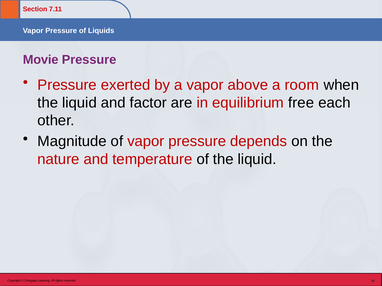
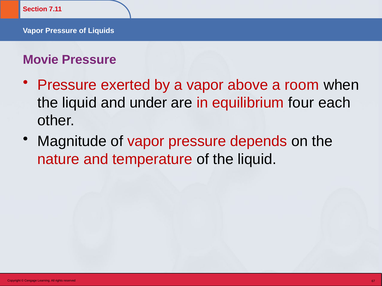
factor: factor -> under
free: free -> four
